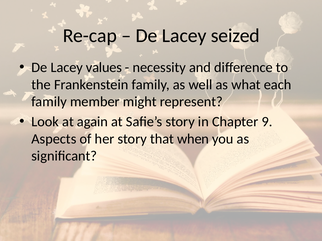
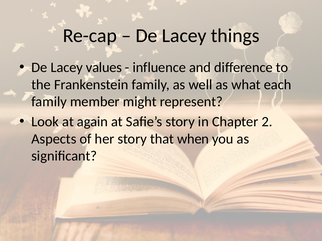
seized: seized -> things
necessity: necessity -> influence
9: 9 -> 2
